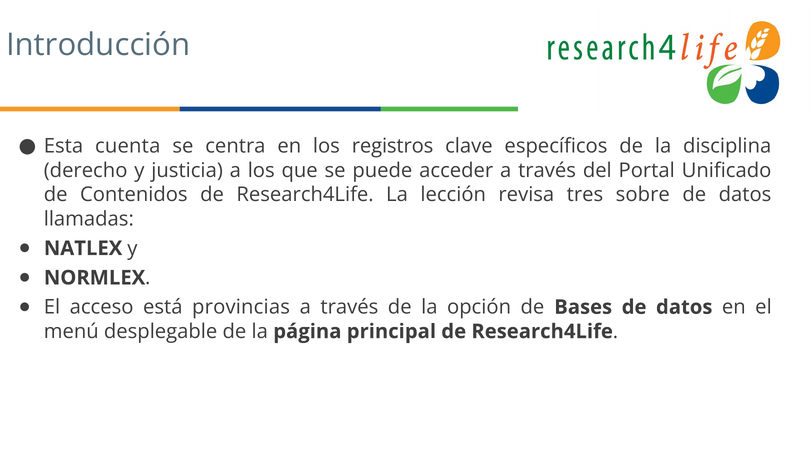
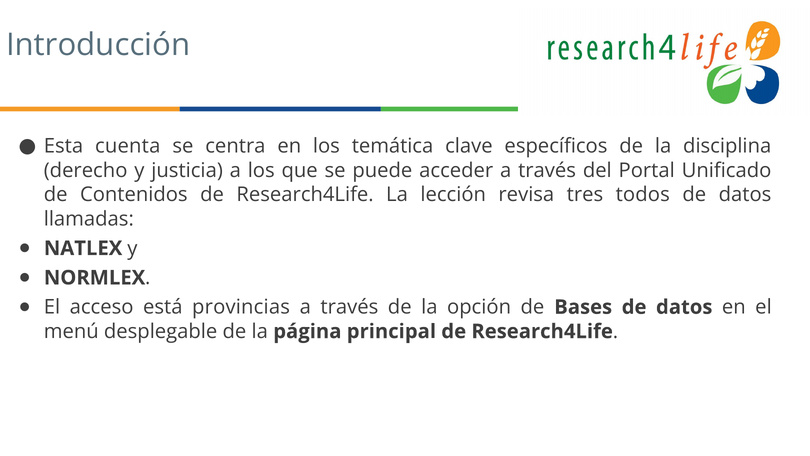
registros: registros -> temática
sobre: sobre -> todos
